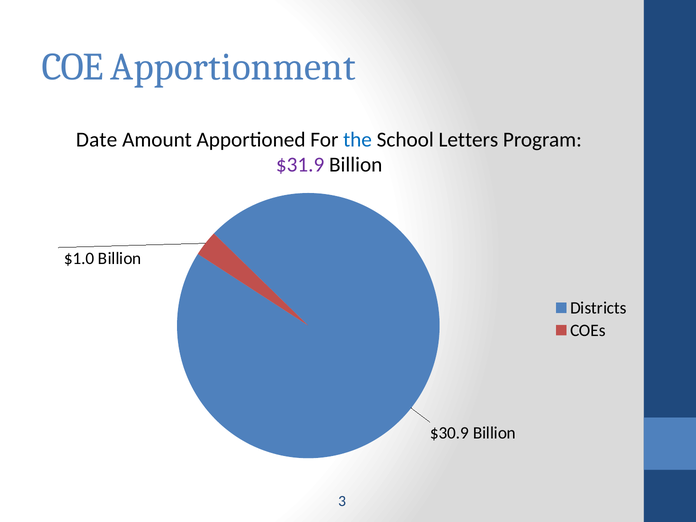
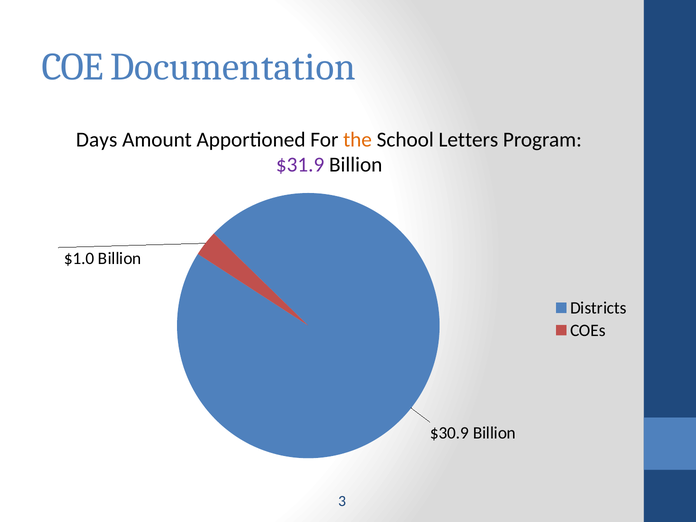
Apportionment: Apportionment -> Documentation
Date: Date -> Days
the colour: blue -> orange
